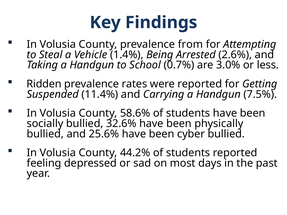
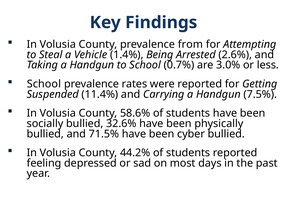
Ridden at (44, 84): Ridden -> School
25.6%: 25.6% -> 71.5%
